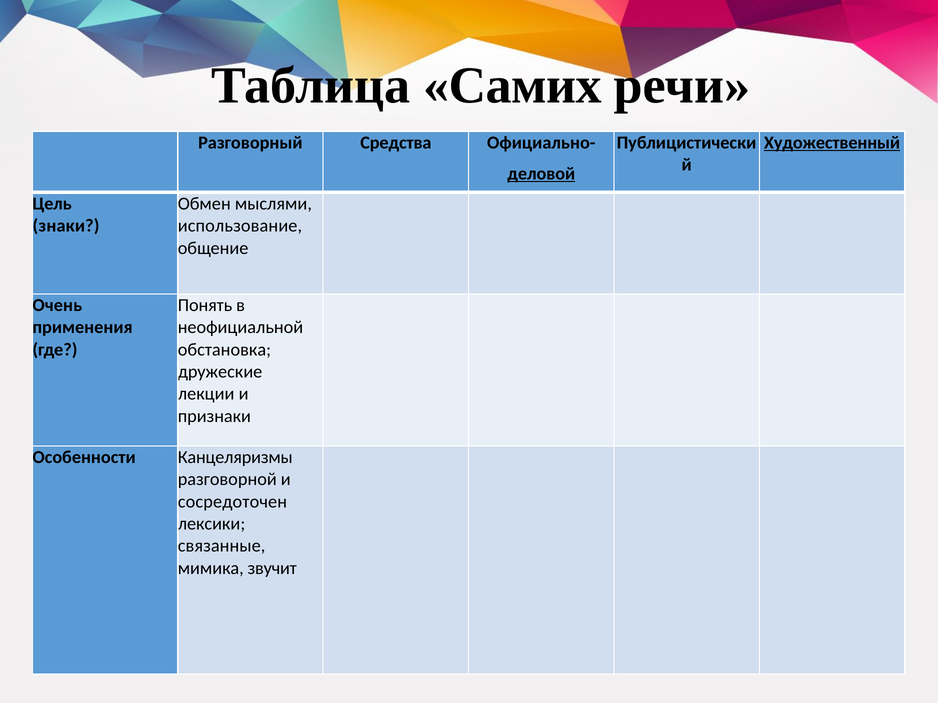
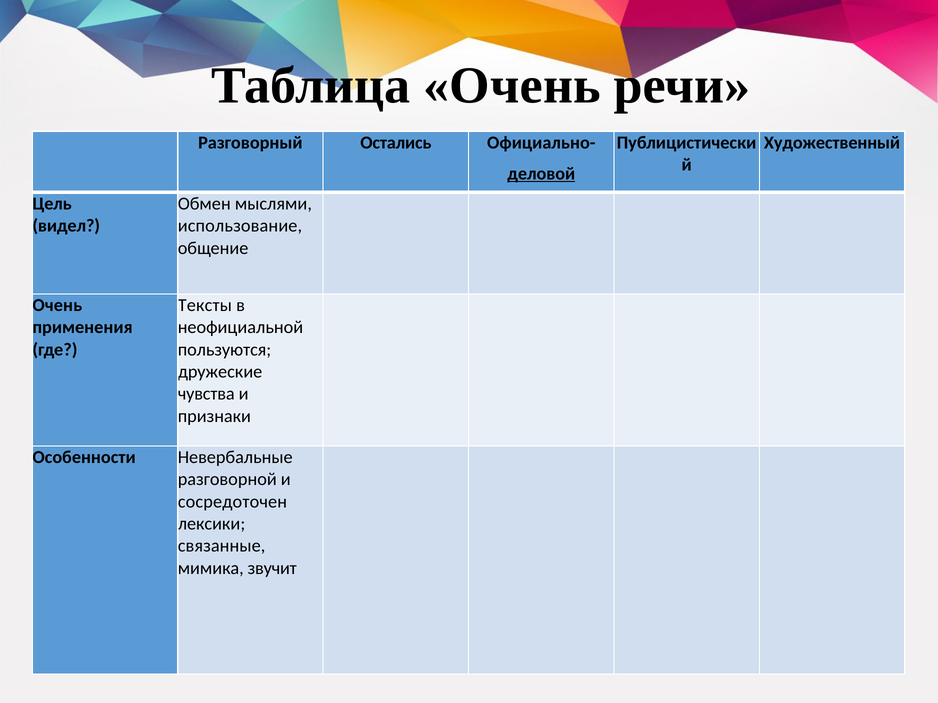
Таблица Самих: Самих -> Очень
Средства: Средства -> Остались
Художественный underline: present -> none
знаки: знаки -> видел
Понять: Понять -> Тексты
обстановка: обстановка -> пользуются
лекции: лекции -> чувства
Канцеляризмы: Канцеляризмы -> Невербальные
